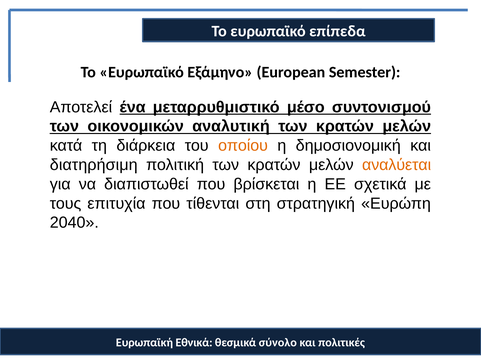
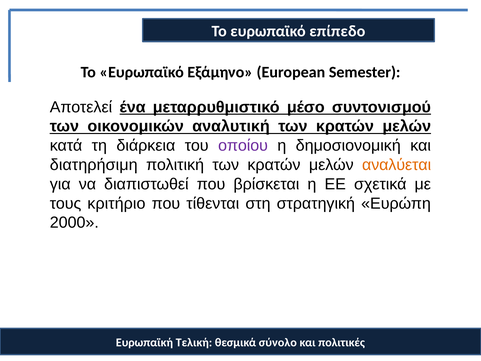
επίπεδα: επίπεδα -> επίπεδο
οποίου colour: orange -> purple
επιτυχία: επιτυχία -> κριτήριο
2040: 2040 -> 2000
Εθνικά: Εθνικά -> Τελική
